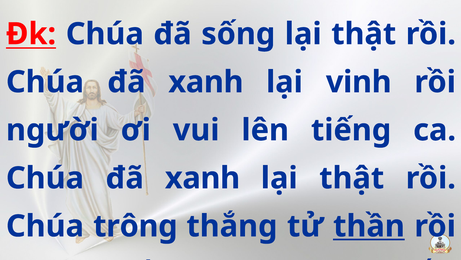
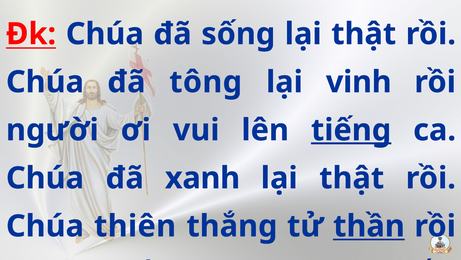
xanh at (206, 82): xanh -> tông
tiếng underline: none -> present
trông: trông -> thiên
